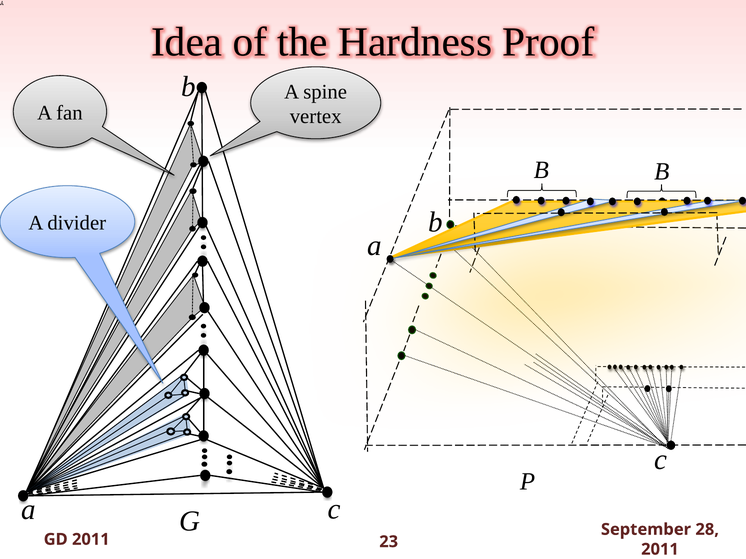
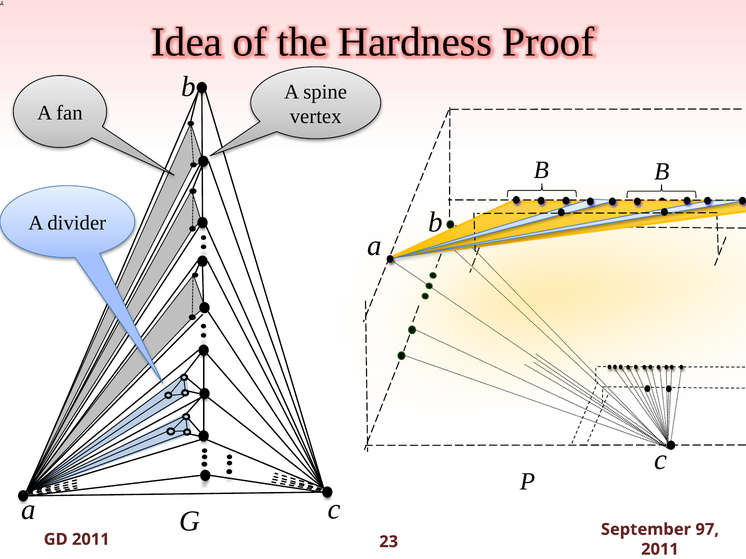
28: 28 -> 97
